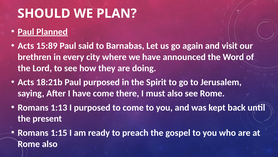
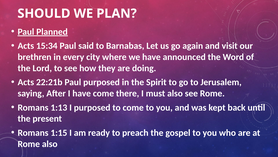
15:89: 15:89 -> 15:34
18:21b: 18:21b -> 22:21b
